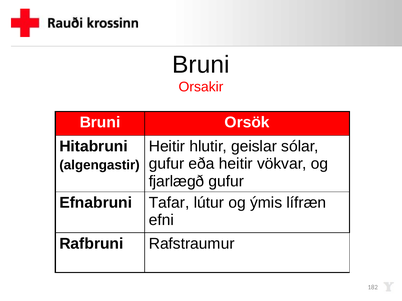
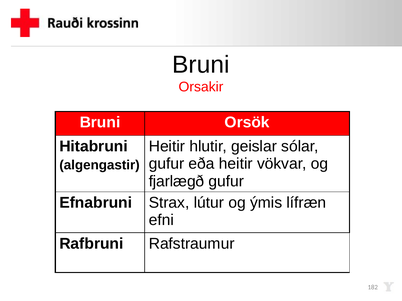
Tafar: Tafar -> Strax
